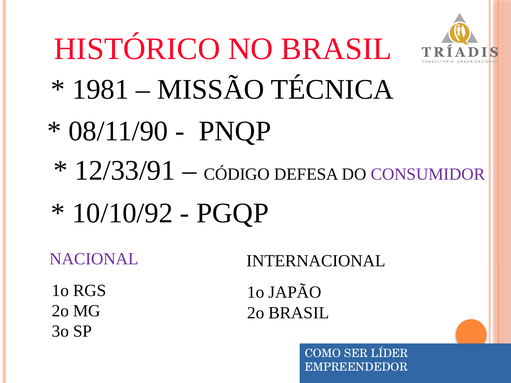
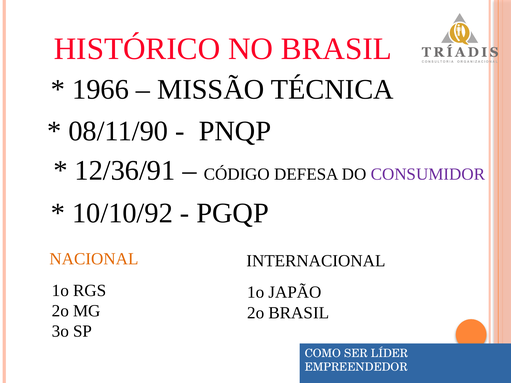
1981: 1981 -> 1966
12/33/91: 12/33/91 -> 12/36/91
NACIONAL colour: purple -> orange
